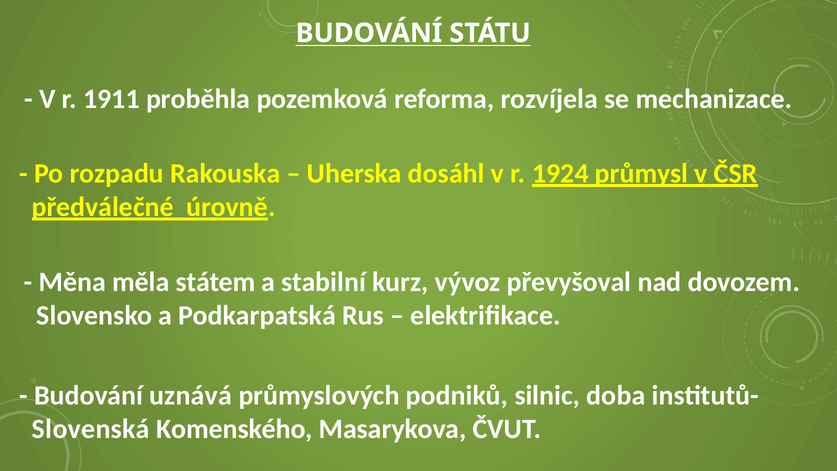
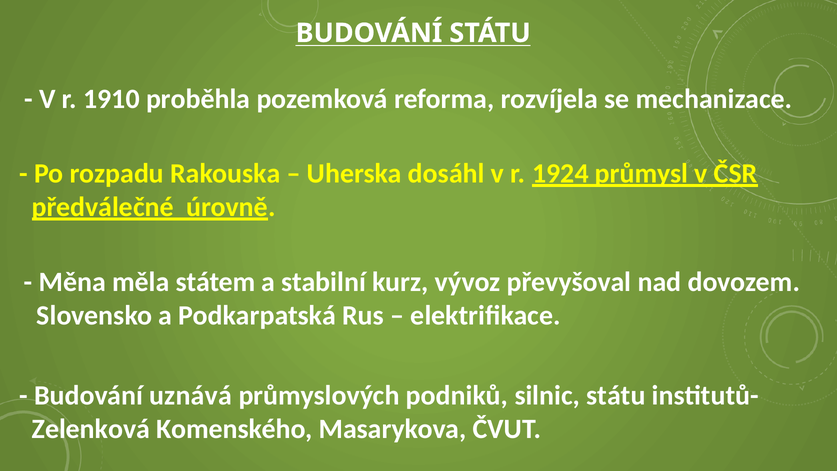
1911: 1911 -> 1910
silnic doba: doba -> státu
Slovenská: Slovenská -> Zelenková
